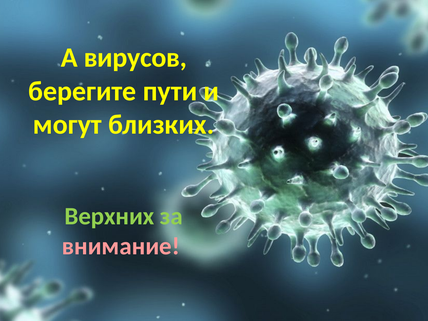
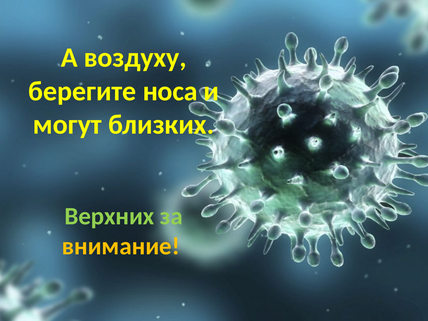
вирусов: вирусов -> воздуху
пути: пути -> носа
внимание colour: pink -> yellow
